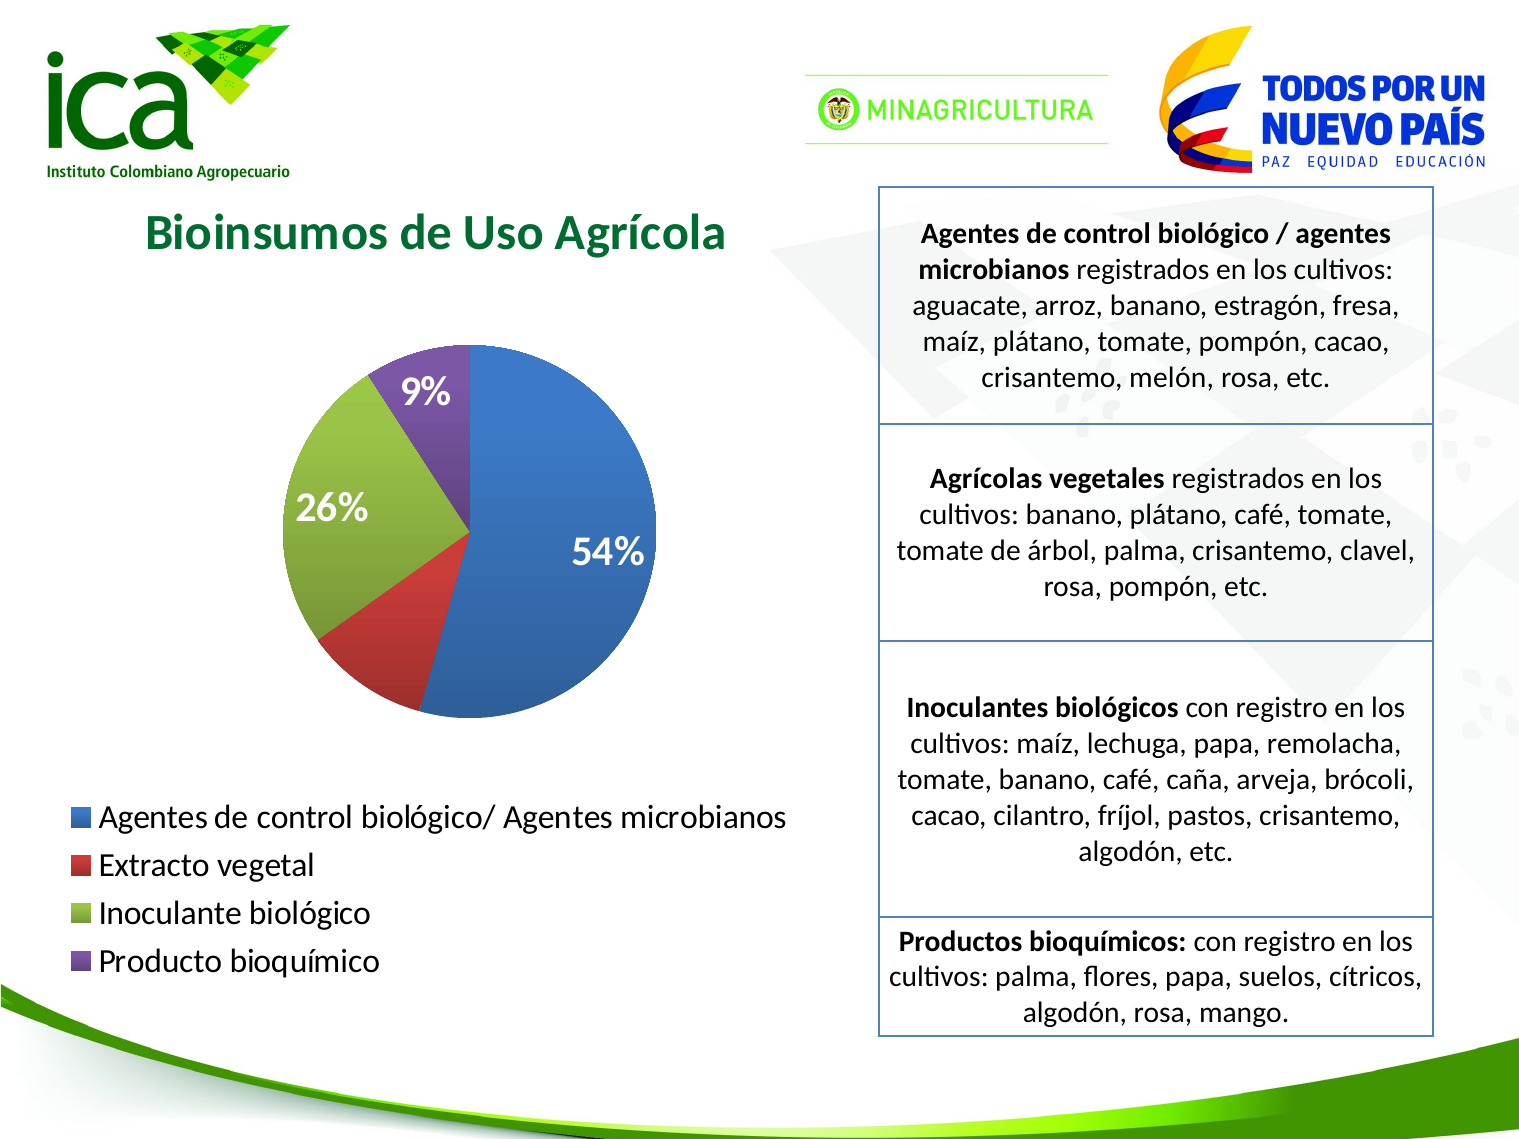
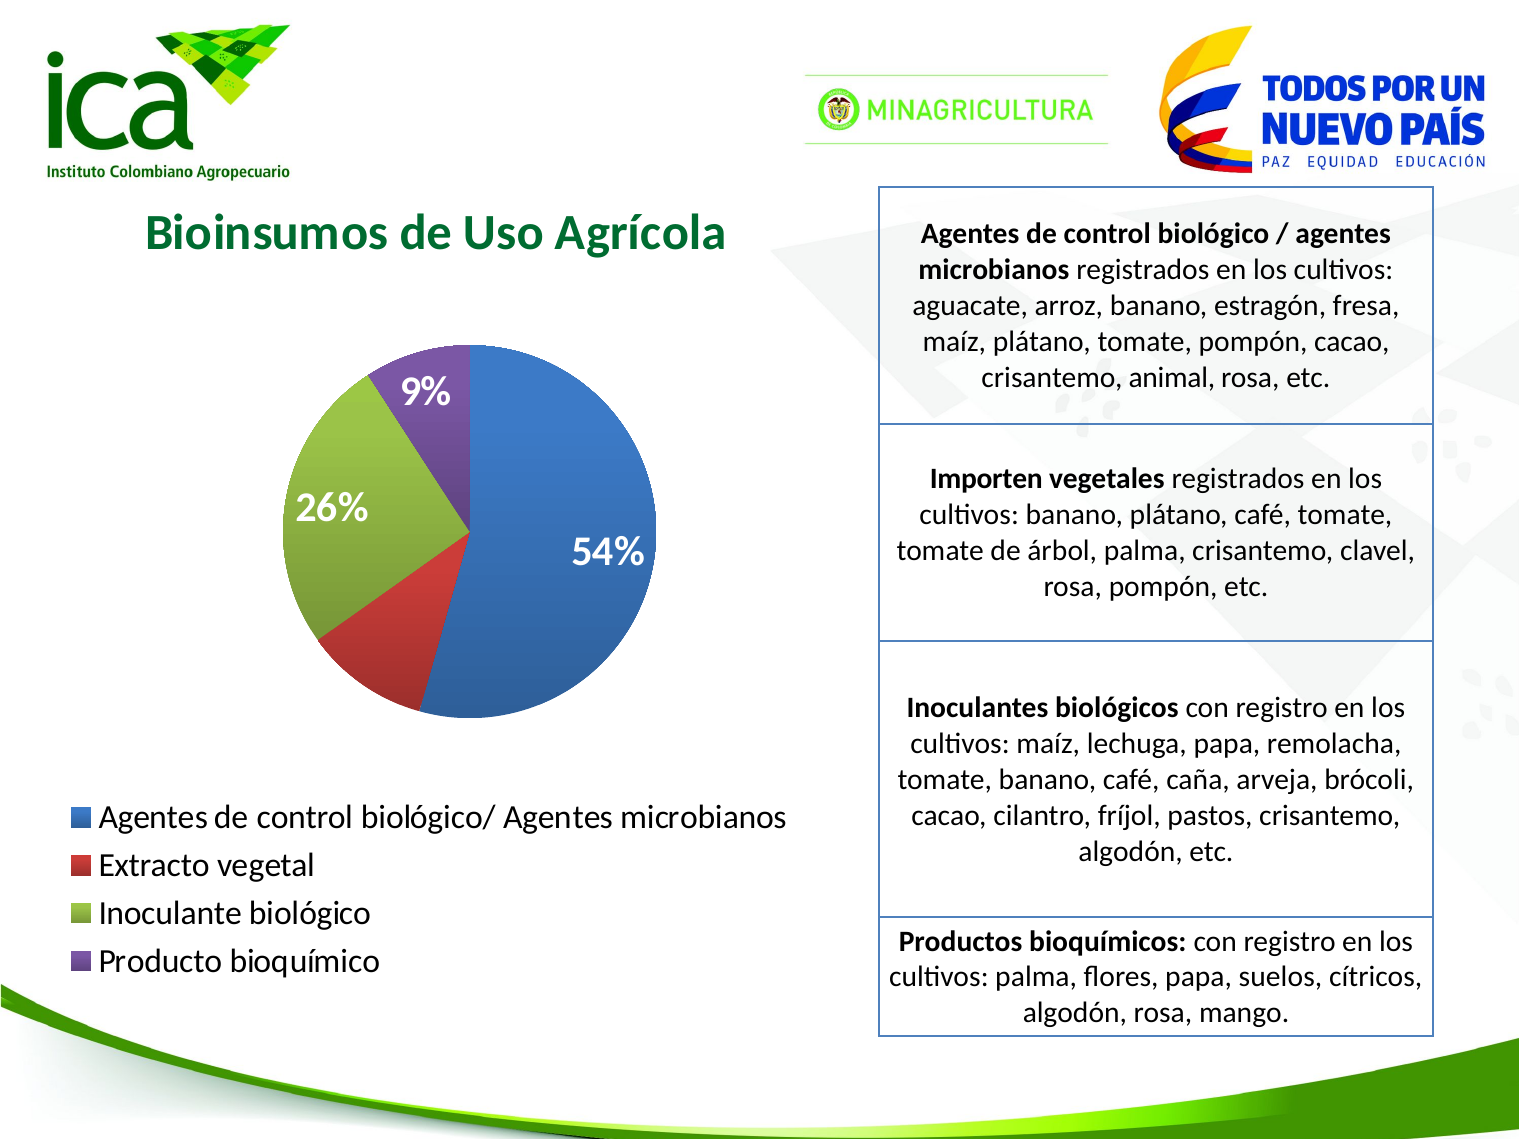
melón: melón -> animal
Agrícolas: Agrícolas -> Importen
